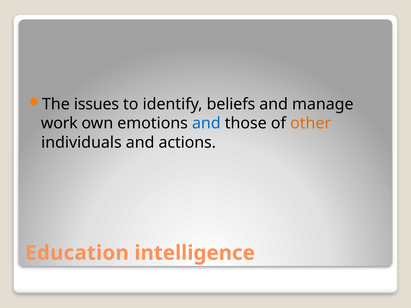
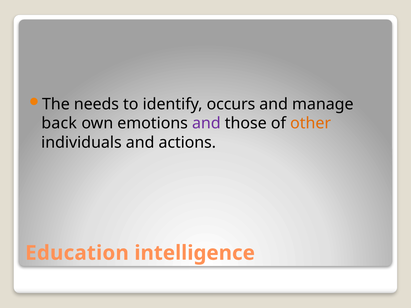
issues: issues -> needs
beliefs: beliefs -> occurs
work: work -> back
and at (206, 123) colour: blue -> purple
